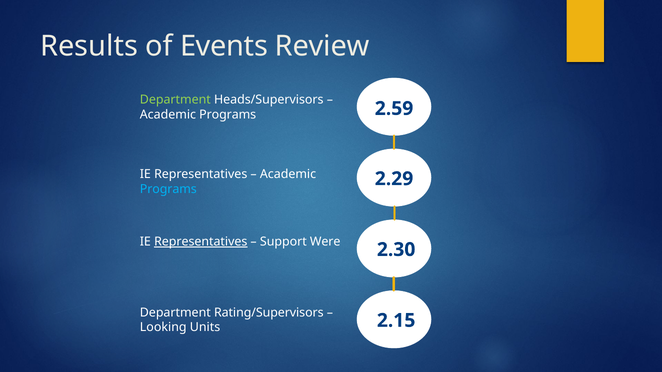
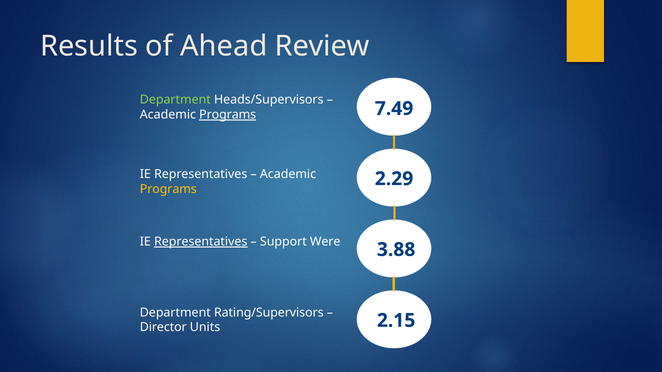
Events: Events -> Ahead
2.59: 2.59 -> 7.49
Programs at (228, 115) underline: none -> present
Programs at (168, 189) colour: light blue -> yellow
2.30: 2.30 -> 3.88
Looking: Looking -> Director
